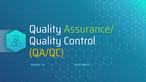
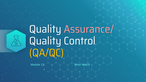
Assurance/ colour: light green -> pink
